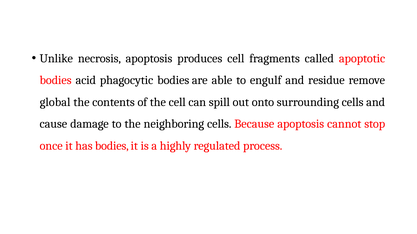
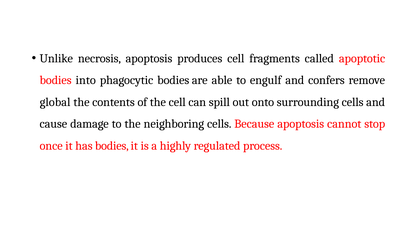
acid: acid -> into
residue: residue -> confers
